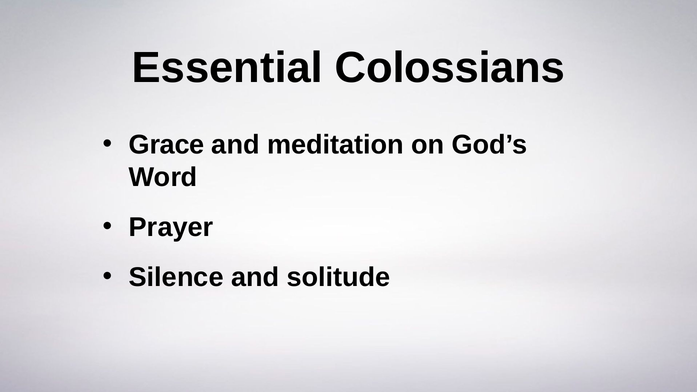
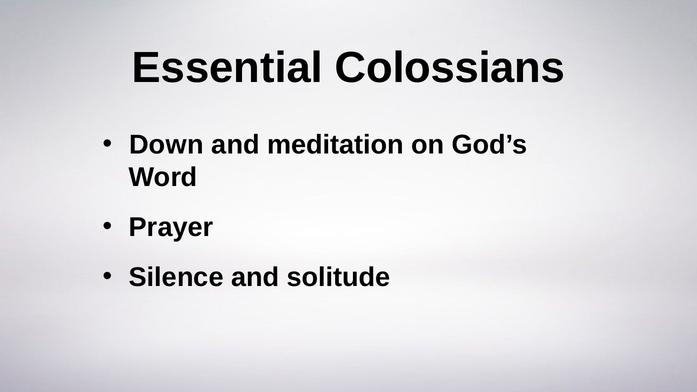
Grace: Grace -> Down
